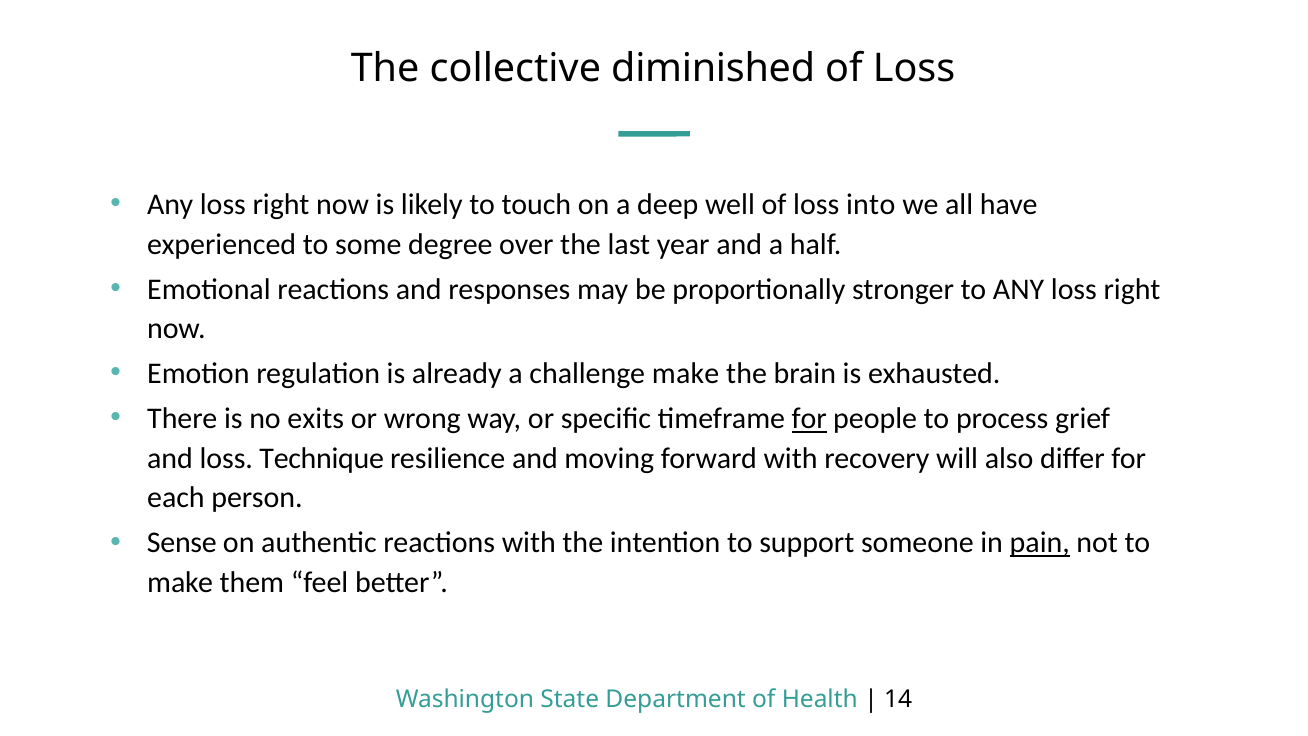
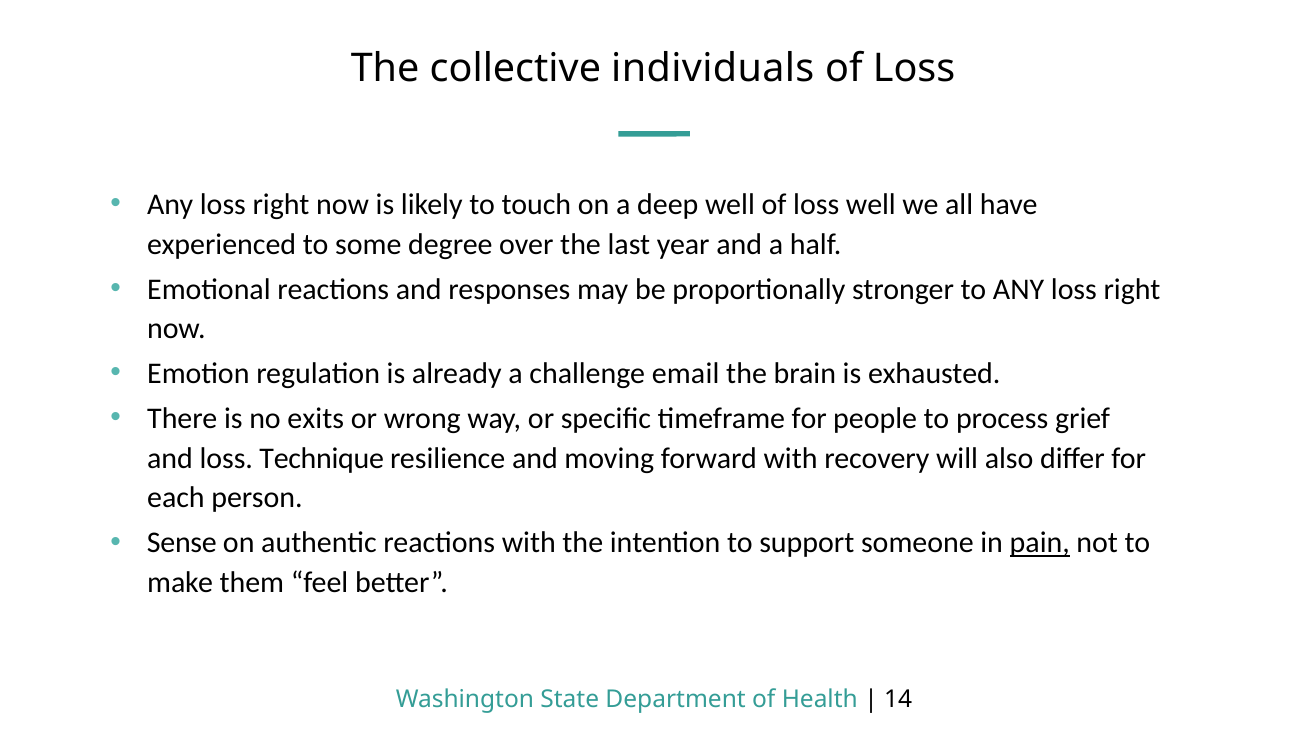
diminished: diminished -> individuals
loss into: into -> well
challenge make: make -> email
for at (809, 419) underline: present -> none
